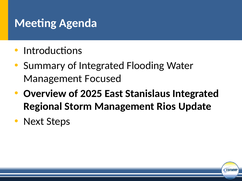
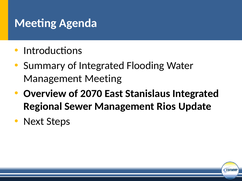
Management Focused: Focused -> Meeting
2025: 2025 -> 2070
Storm: Storm -> Sewer
